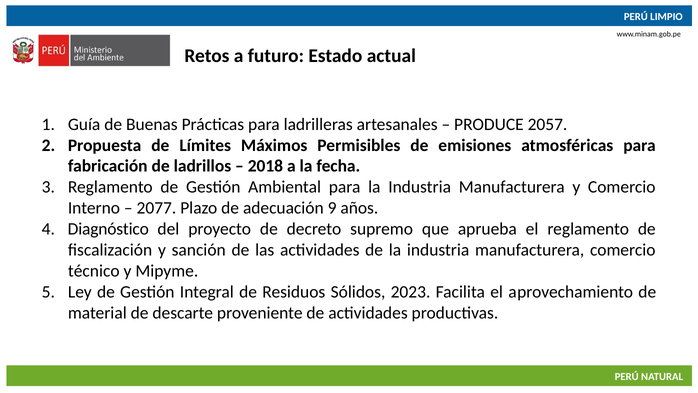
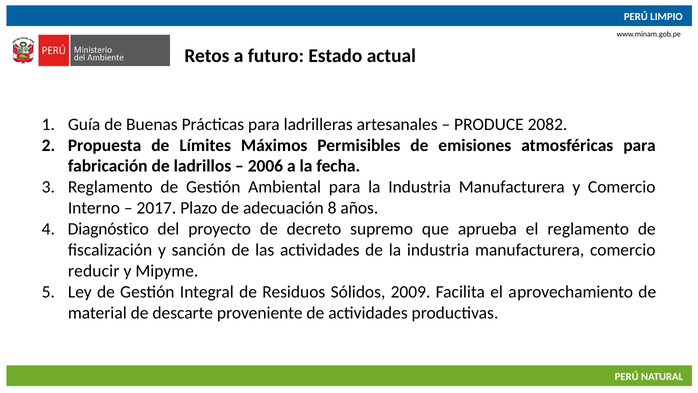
2057: 2057 -> 2082
2018: 2018 -> 2006
2077: 2077 -> 2017
9: 9 -> 8
técnico: técnico -> reducir
2023: 2023 -> 2009
